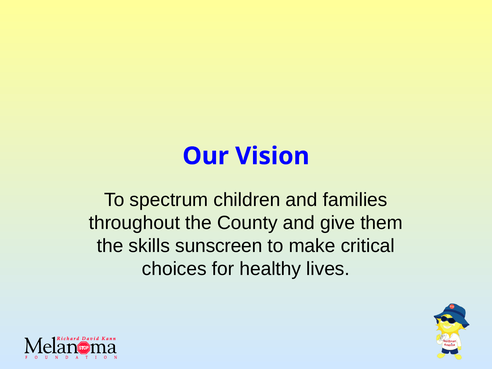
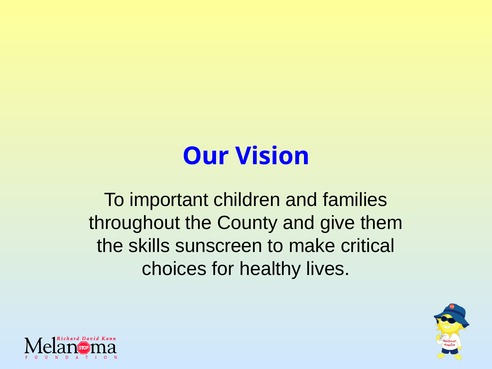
spectrum: spectrum -> important
